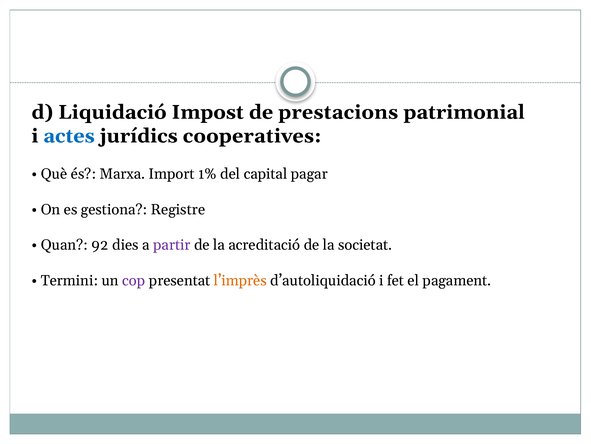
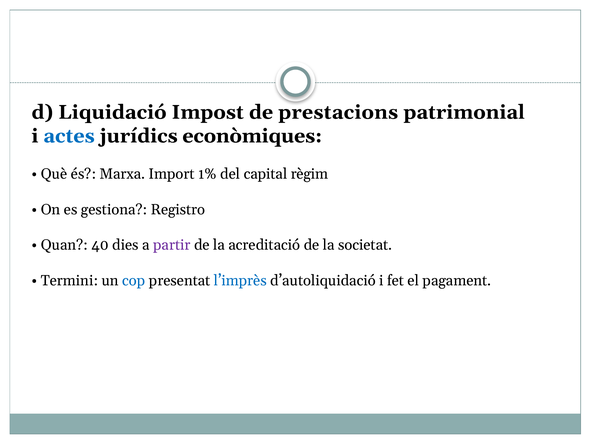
cooperatives: cooperatives -> econòmiques
pagar: pagar -> règim
Registre: Registre -> Registro
92: 92 -> 40
cop colour: purple -> blue
l’imprès colour: orange -> blue
